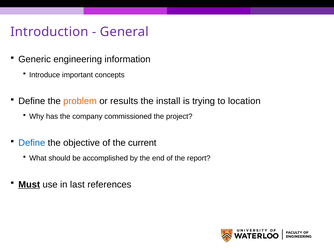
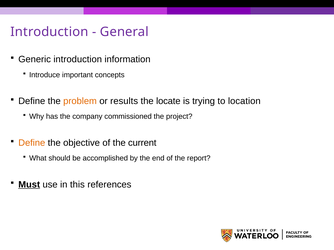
Generic engineering: engineering -> introduction
install: install -> locate
Define at (32, 143) colour: blue -> orange
last: last -> this
